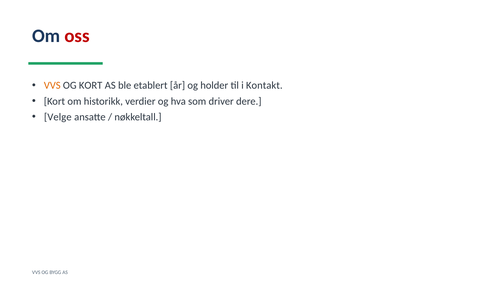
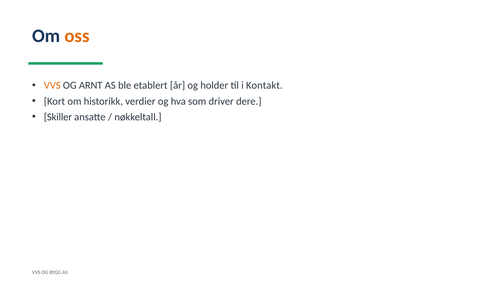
oss colour: red -> orange
OG KORT: KORT -> ARNT
Velge: Velge -> Skiller
